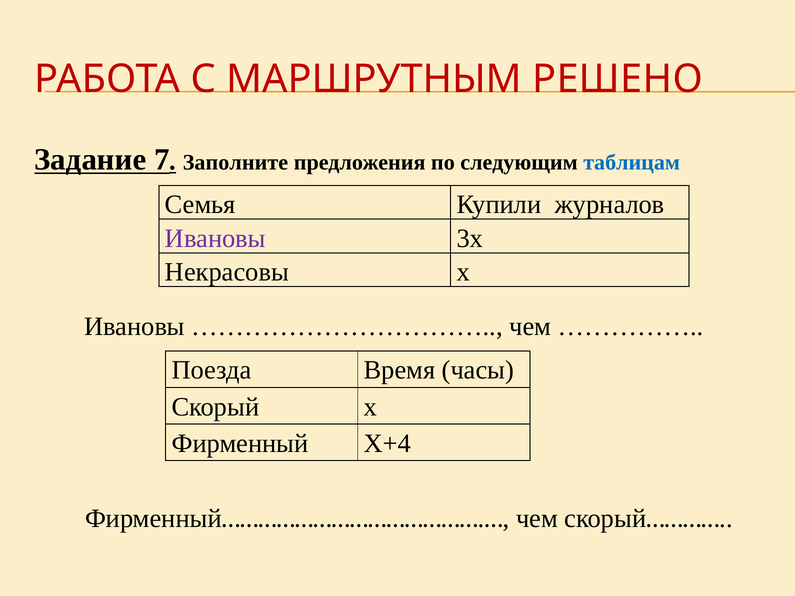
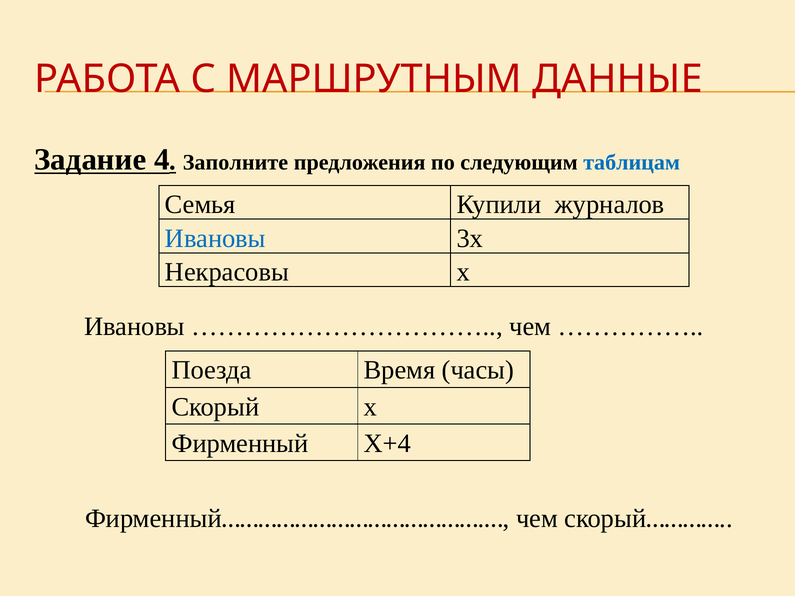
РЕШЕНО: РЕШЕНО -> ДАННЫЕ
7: 7 -> 4
Ивановы at (215, 238) colour: purple -> blue
